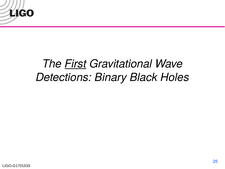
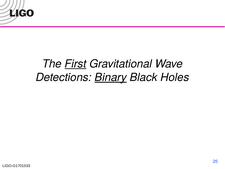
Binary underline: none -> present
